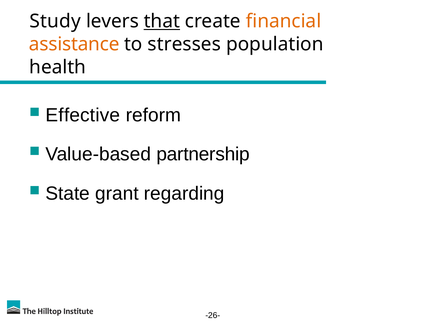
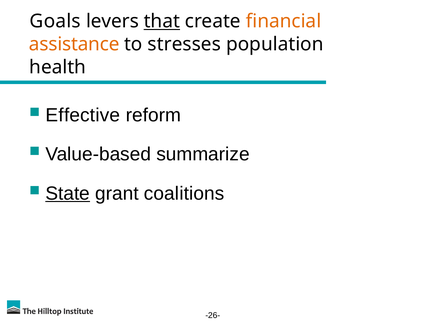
Study: Study -> Goals
partnership: partnership -> summarize
State underline: none -> present
regarding: regarding -> coalitions
